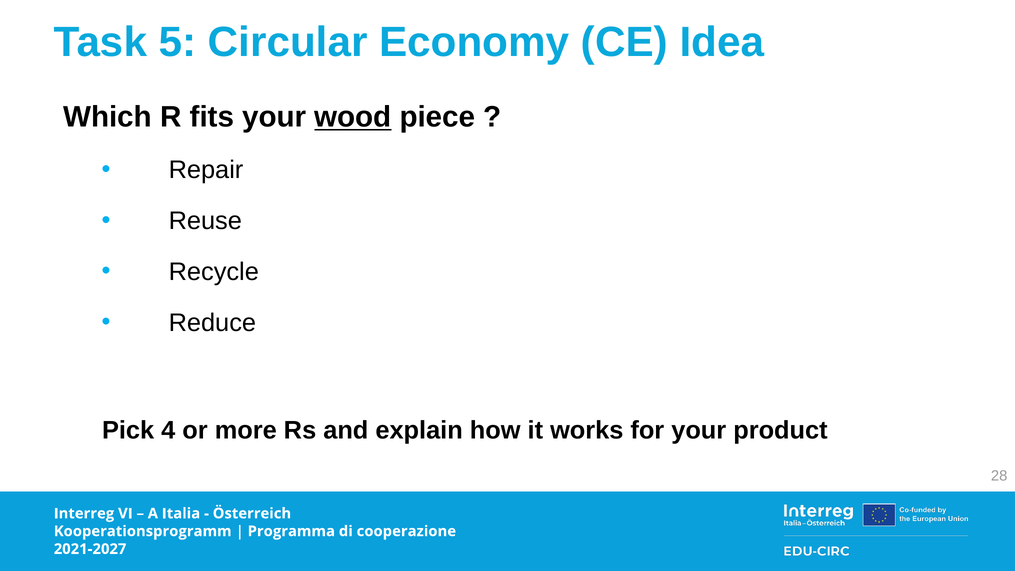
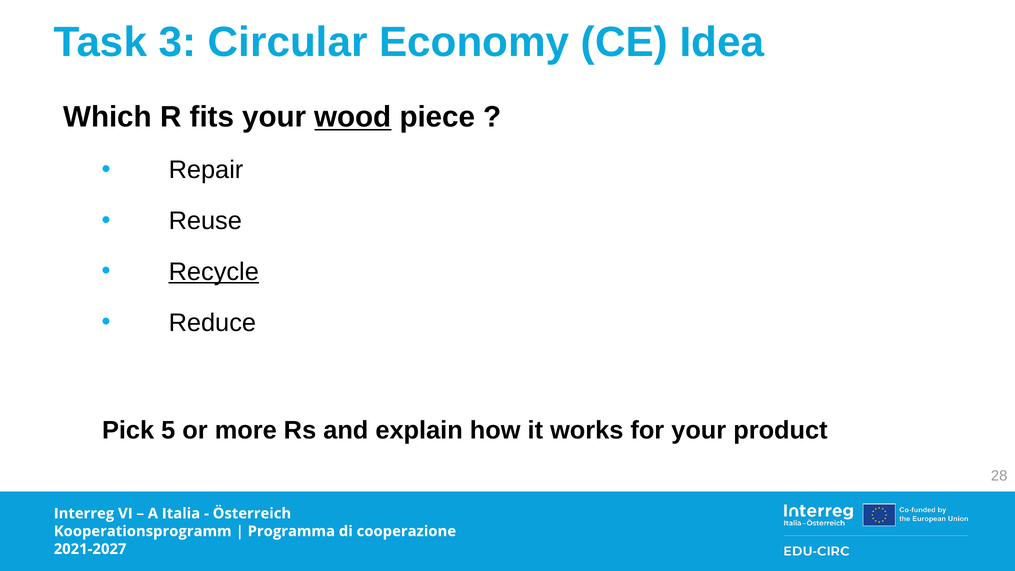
5: 5 -> 3
Recycle underline: none -> present
4: 4 -> 5
